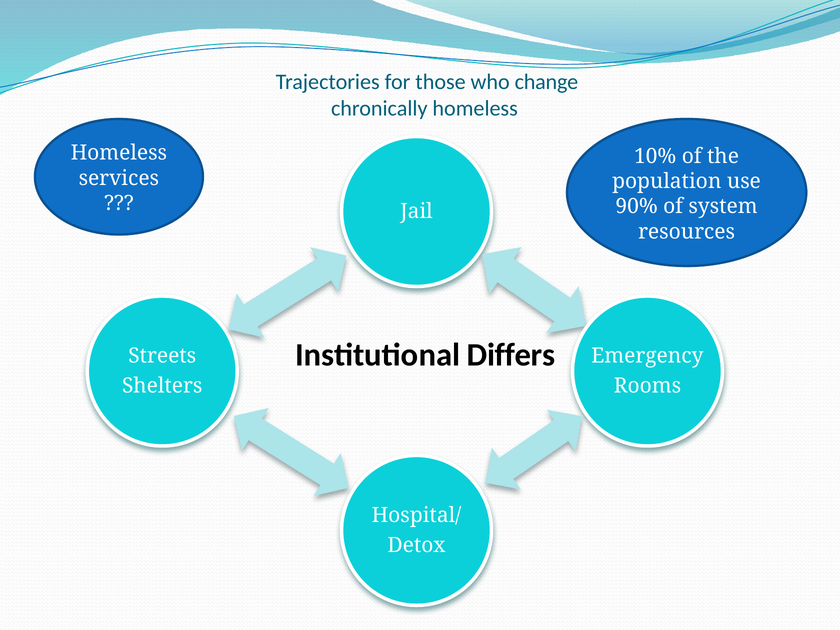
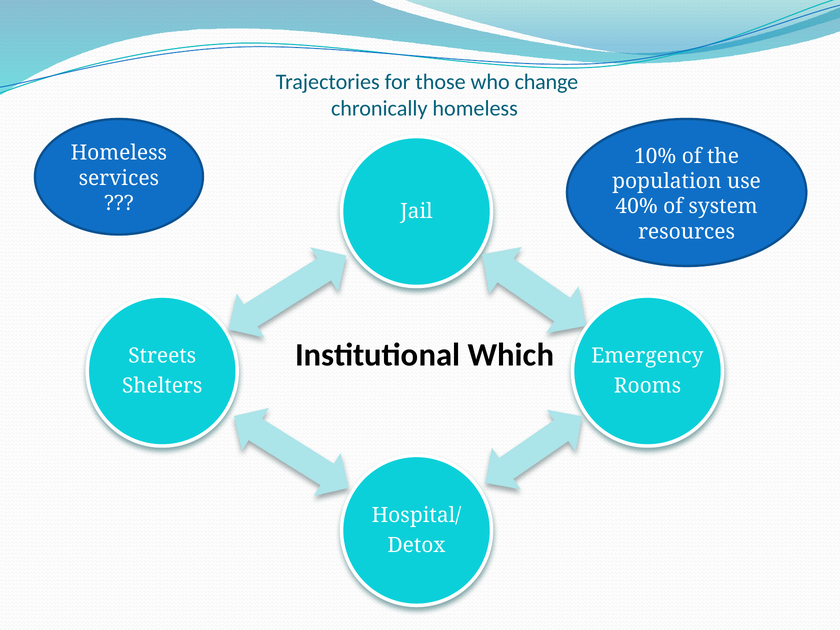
90%: 90% -> 40%
Differs: Differs -> Which
